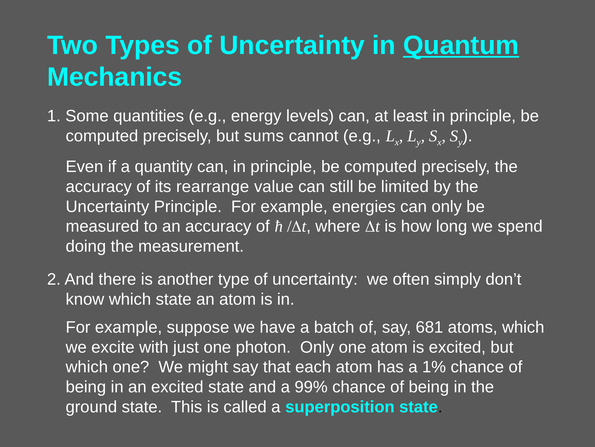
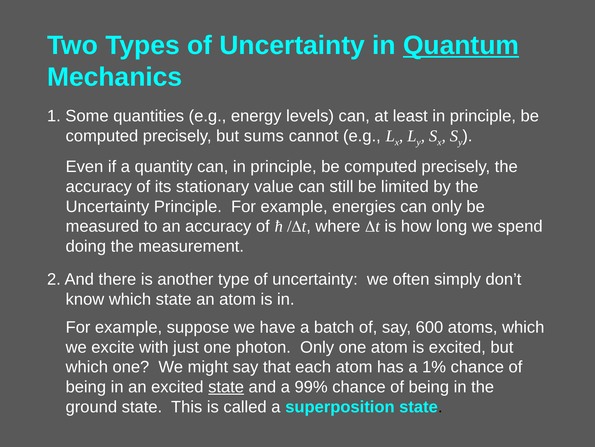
rearrange: rearrange -> stationary
681: 681 -> 600
state at (226, 386) underline: none -> present
